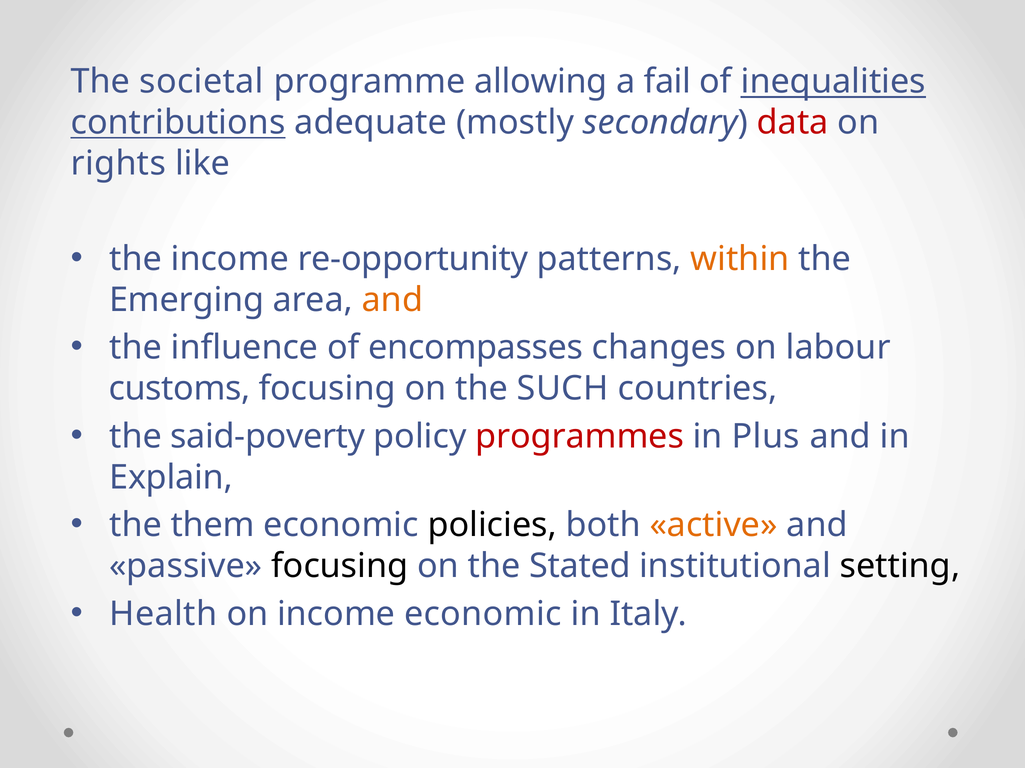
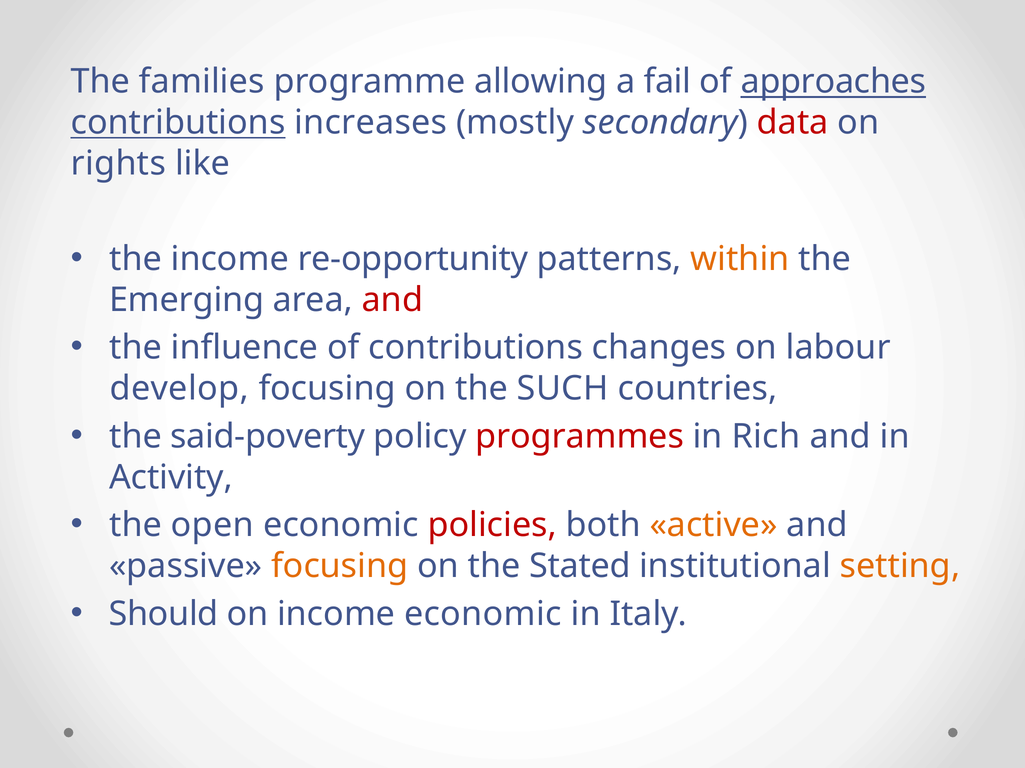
societal: societal -> families
inequalities: inequalities -> approaches
adequate: adequate -> increases
and at (392, 300) colour: orange -> red
of encompasses: encompasses -> contributions
customs: customs -> develop
Plus: Plus -> Rich
Explain: Explain -> Activity
them: them -> open
policies colour: black -> red
focusing at (340, 567) colour: black -> orange
setting colour: black -> orange
Health: Health -> Should
